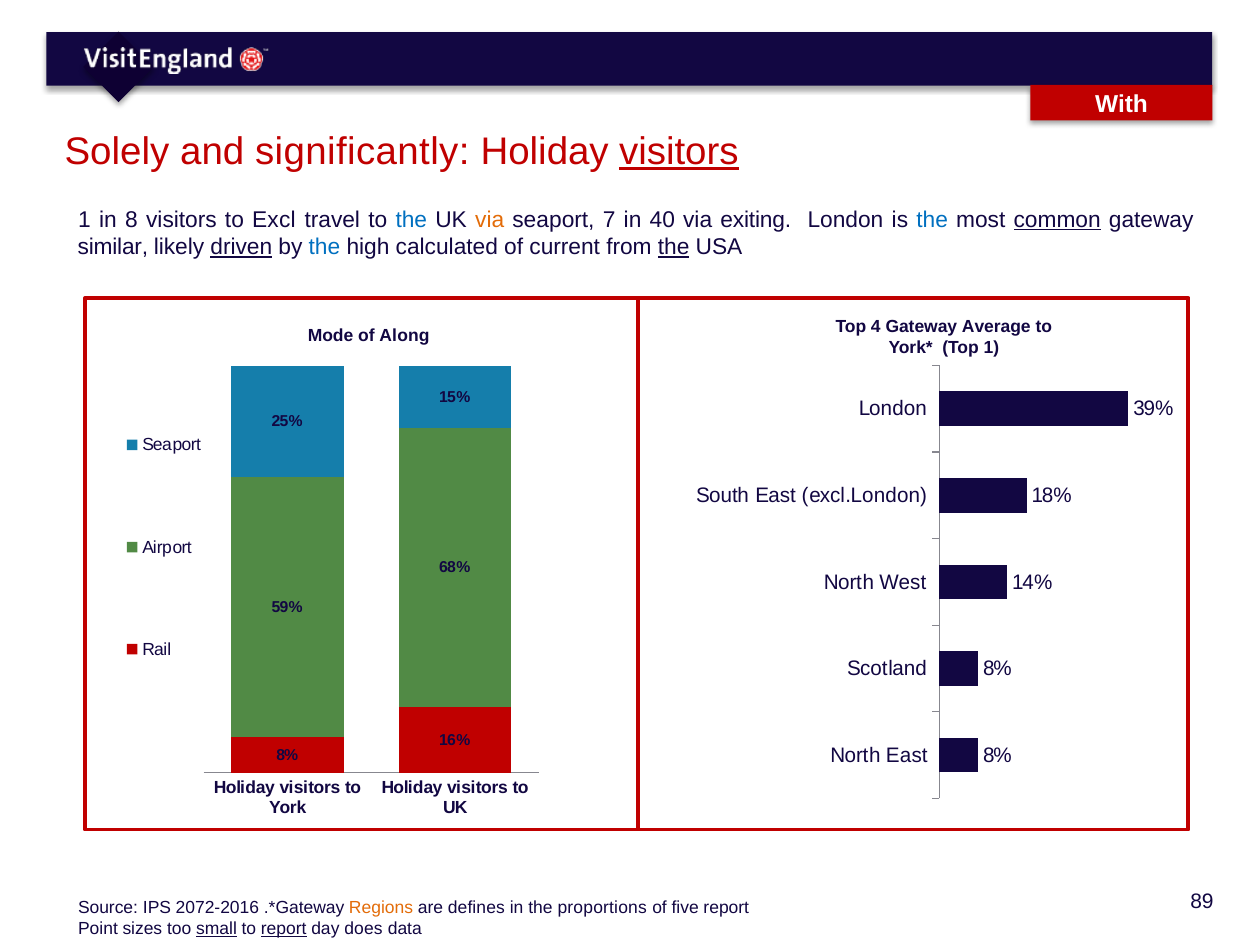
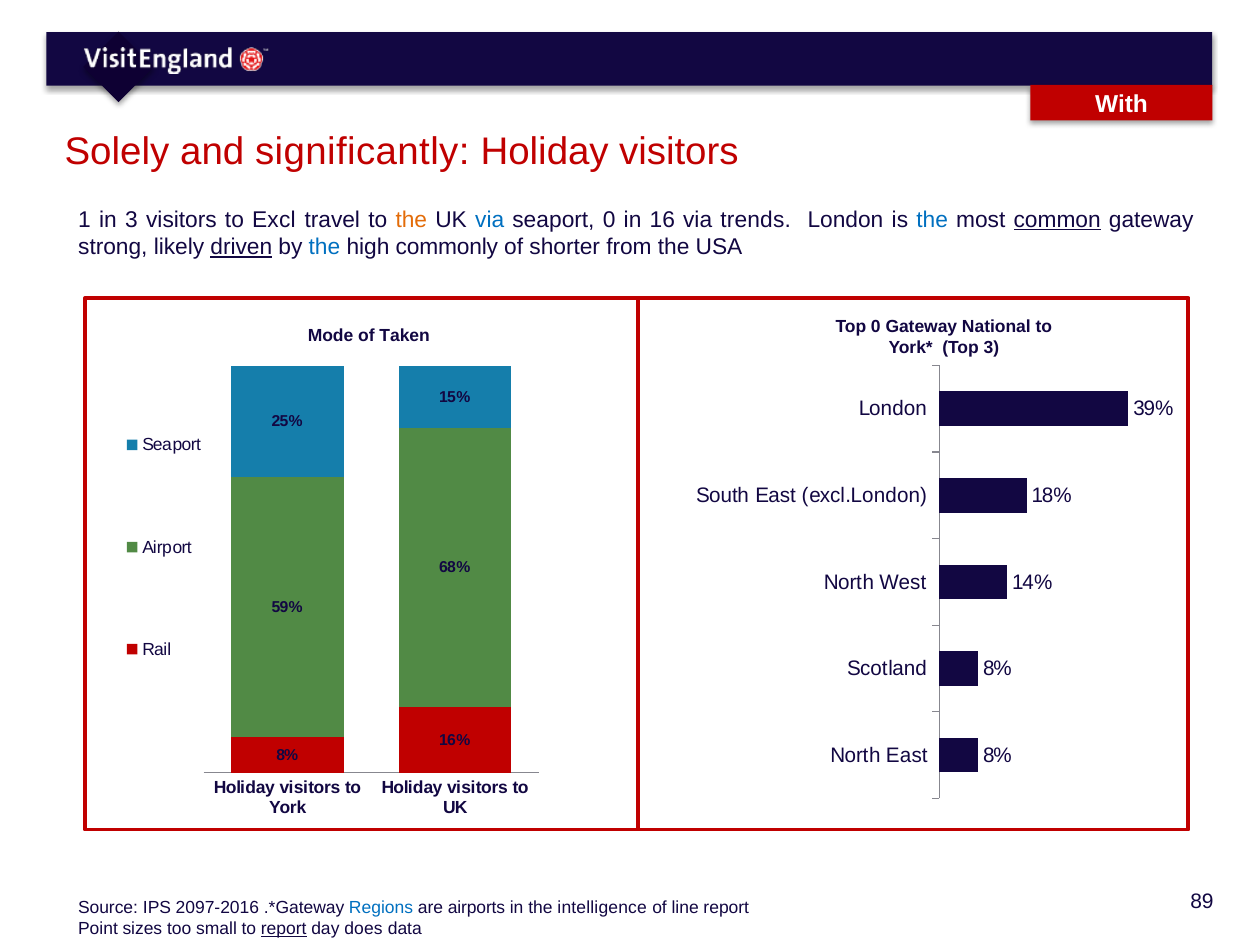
visitors at (679, 152) underline: present -> none
in 8: 8 -> 3
the at (411, 220) colour: blue -> orange
via at (490, 220) colour: orange -> blue
seaport 7: 7 -> 0
40: 40 -> 16
exiting: exiting -> trends
similar: similar -> strong
calculated: calculated -> commonly
current: current -> shorter
the at (674, 247) underline: present -> none
Top 4: 4 -> 0
Average: Average -> National
Along: Along -> Taken
Top 1: 1 -> 3
2072-2016: 2072-2016 -> 2097-2016
Regions colour: orange -> blue
defines: defines -> airports
proportions: proportions -> intelligence
five: five -> line
small underline: present -> none
